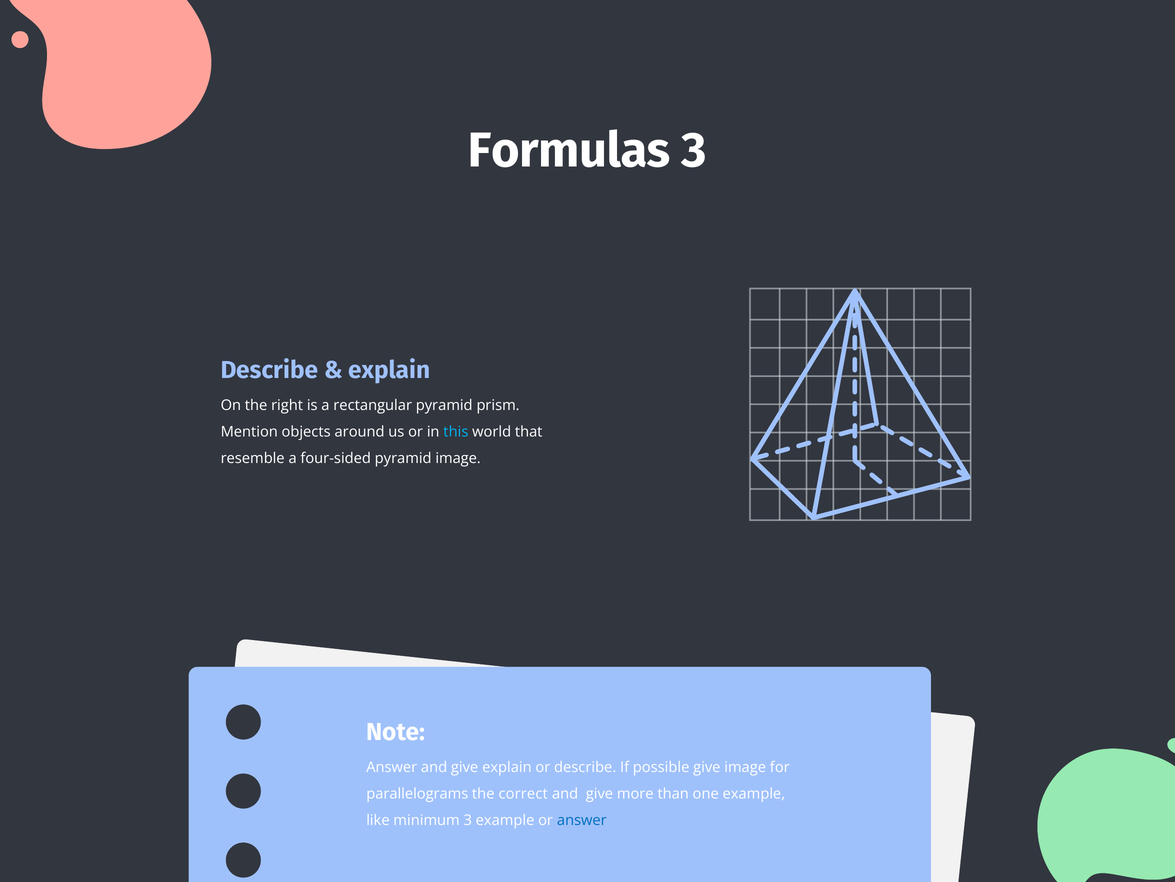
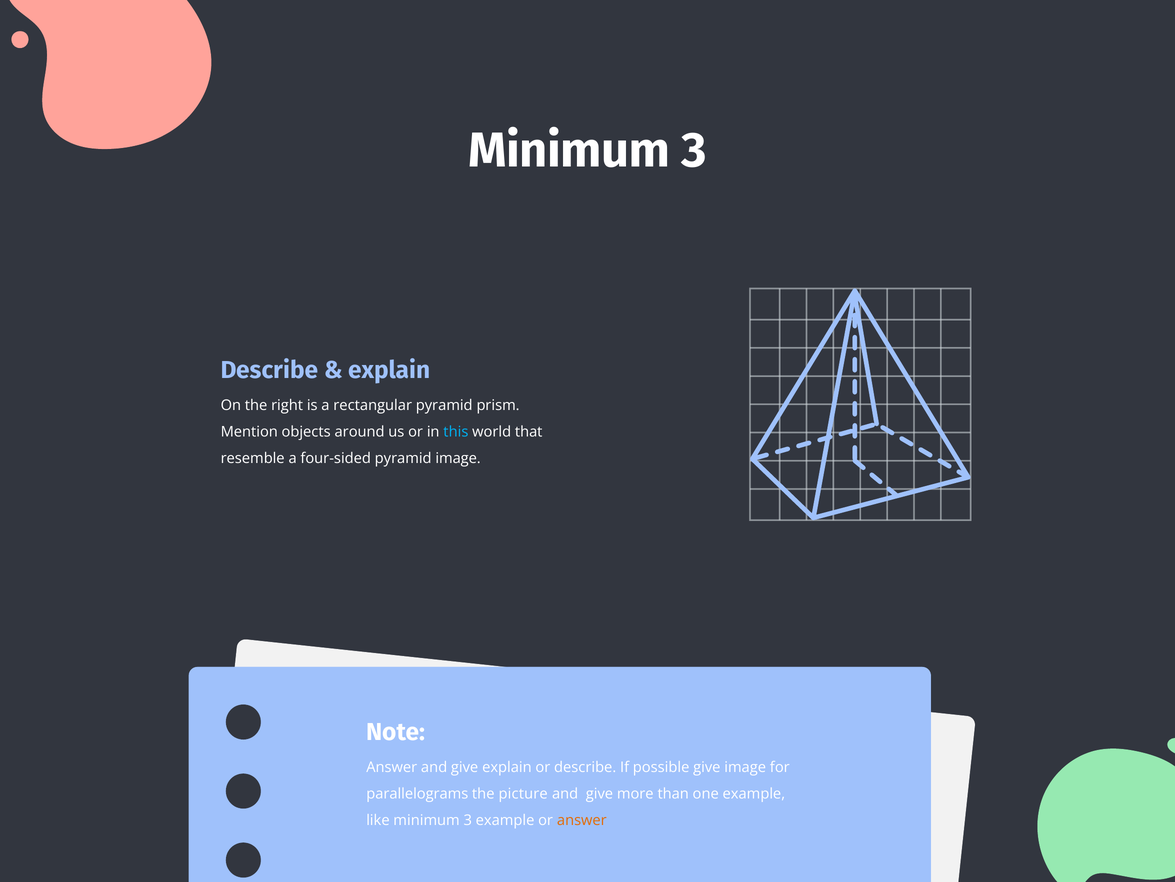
Formulas at (569, 151): Formulas -> Minimum
correct: correct -> picture
answer at (582, 820) colour: blue -> orange
